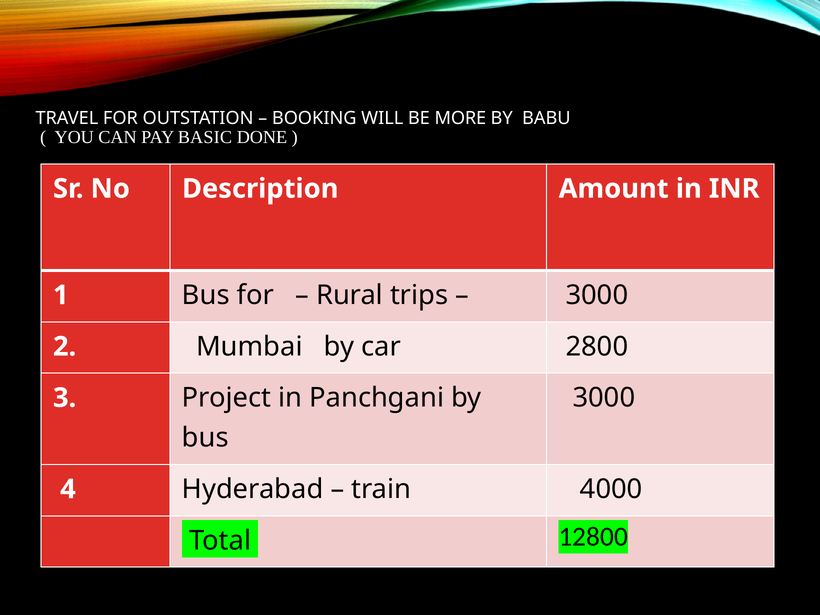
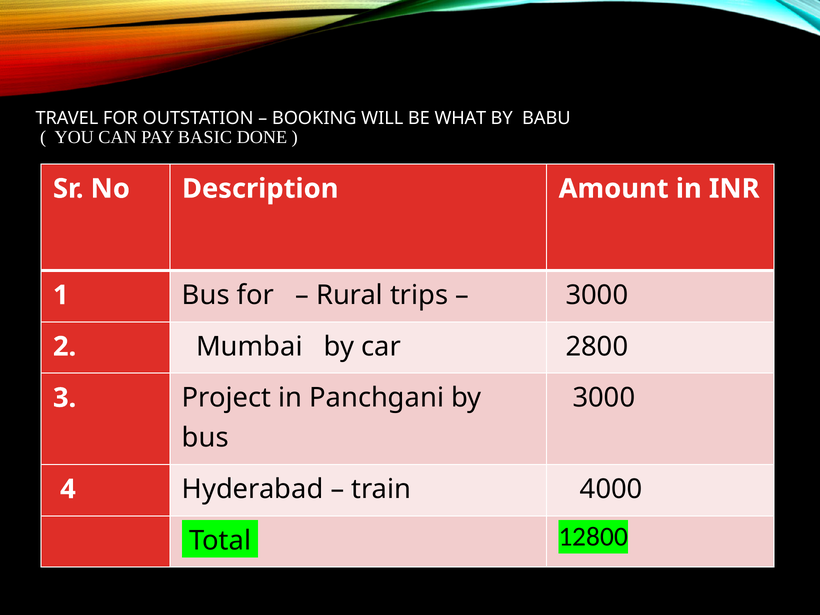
MORE: MORE -> WHAT
